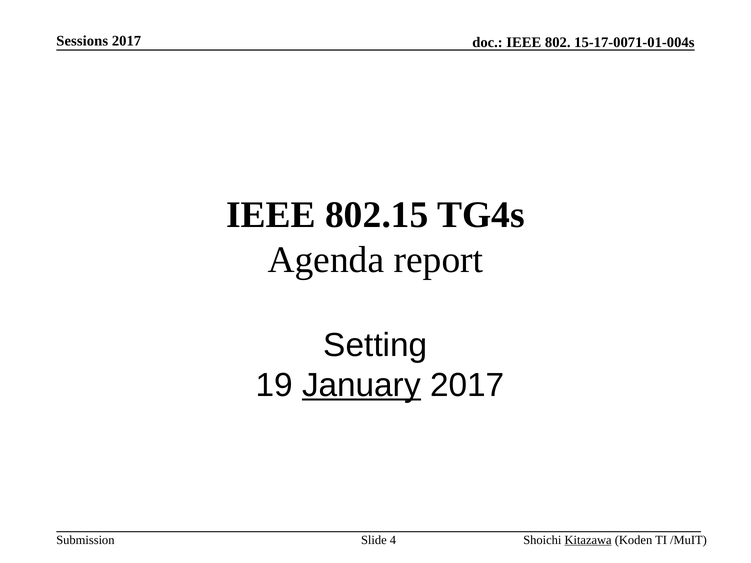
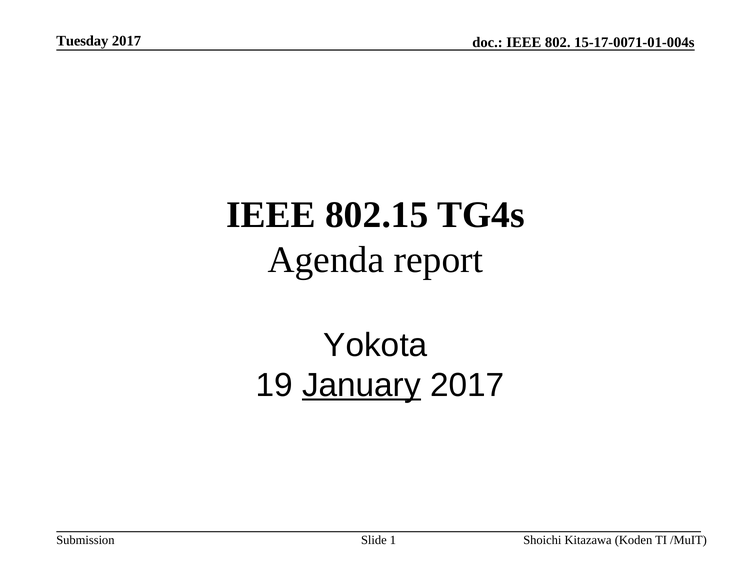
Sessions: Sessions -> Tuesday
Setting: Setting -> Yokota
4: 4 -> 1
Kitazawa underline: present -> none
